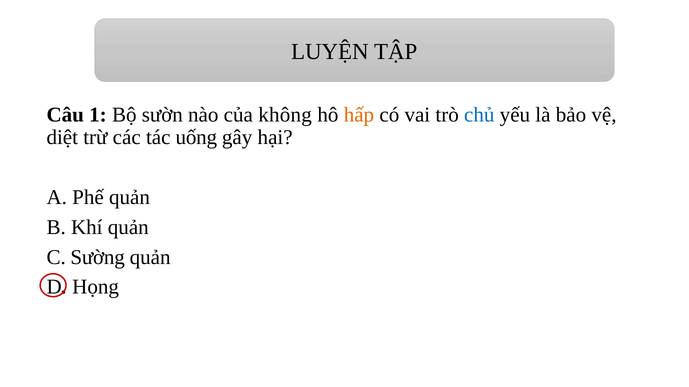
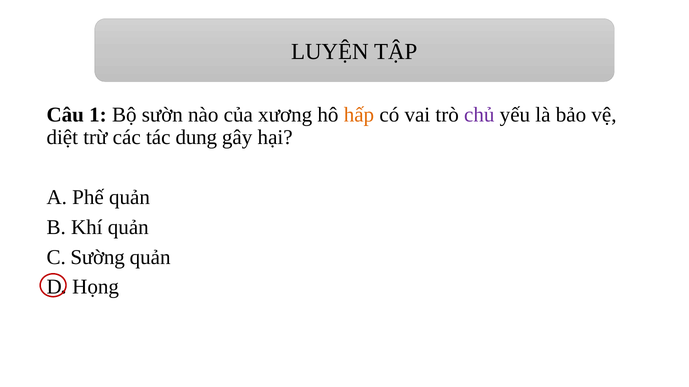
không: không -> xương
chủ colour: blue -> purple
uống: uống -> dung
